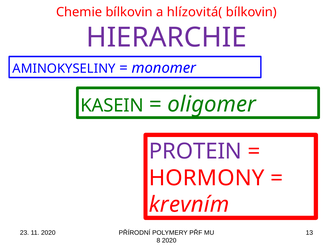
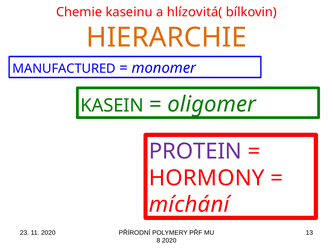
Chemie bílkovin: bílkovin -> kaseinu
HIERARCHIE colour: purple -> orange
AMINOKYSELINY: AMINOKYSELINY -> MANUFACTURED
krevním: krevním -> míchání
